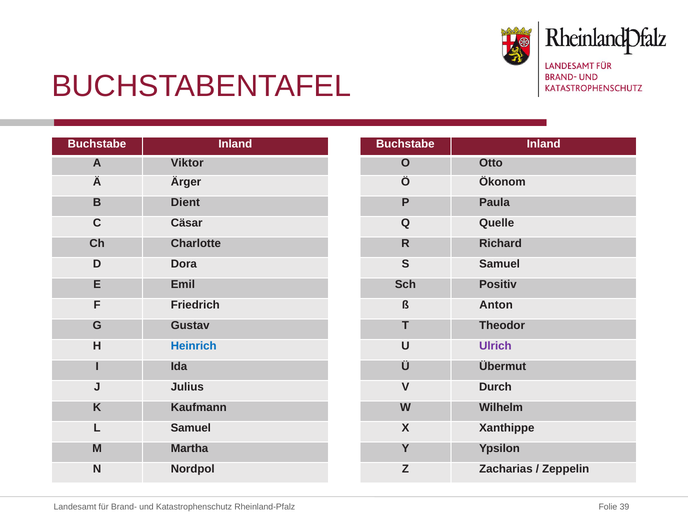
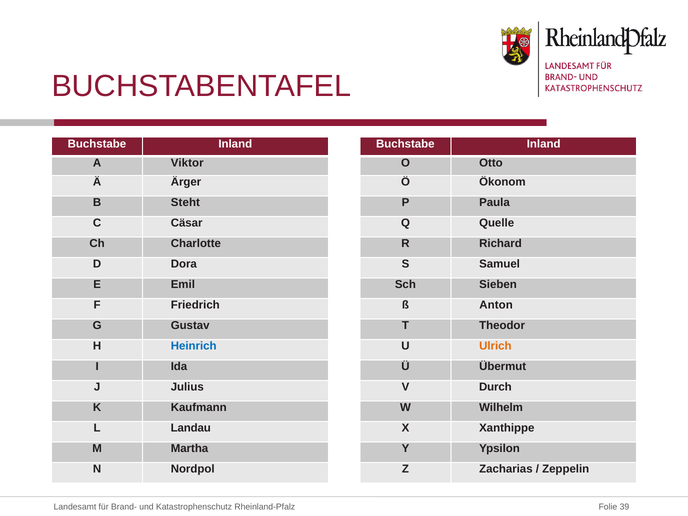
Dient: Dient -> Steht
Positiv: Positiv -> Sieben
Ulrich colour: purple -> orange
L Samuel: Samuel -> Landau
